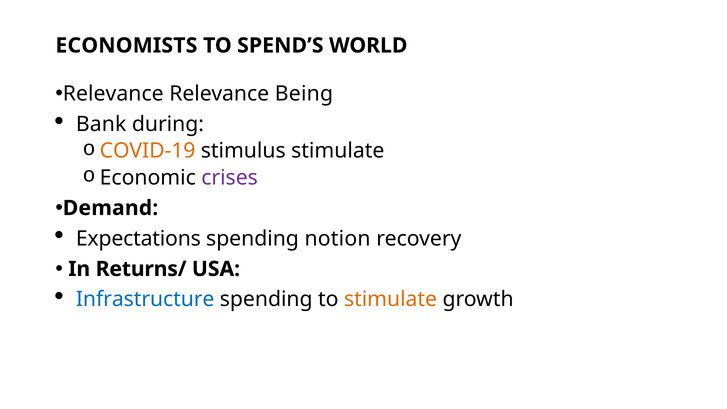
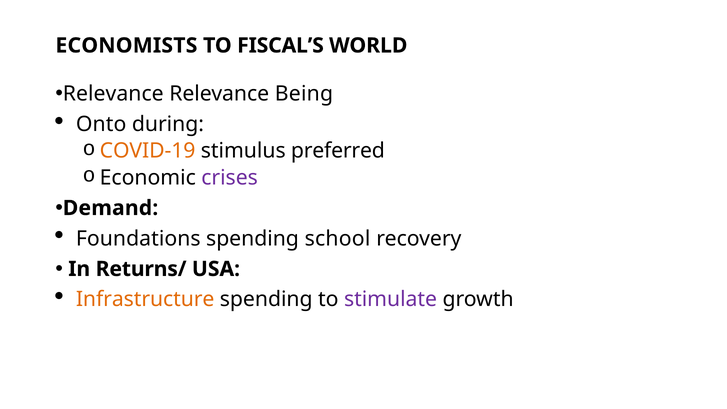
SPEND’S: SPEND’S -> FISCAL’S
Bank: Bank -> Onto
stimulus stimulate: stimulate -> preferred
Expectations: Expectations -> Foundations
notion: notion -> school
Infrastructure colour: blue -> orange
stimulate at (391, 299) colour: orange -> purple
